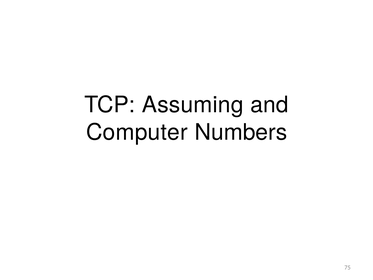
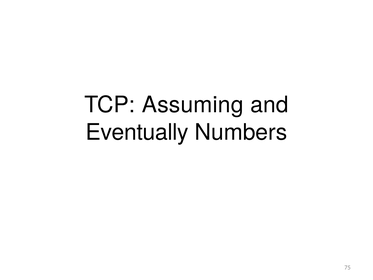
Computer: Computer -> Eventually
